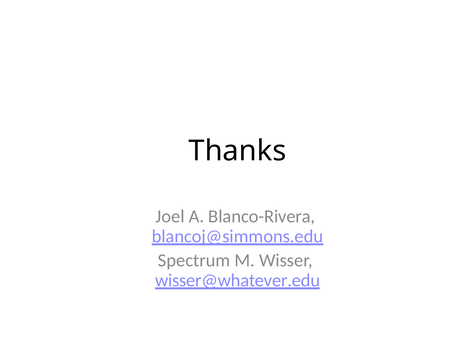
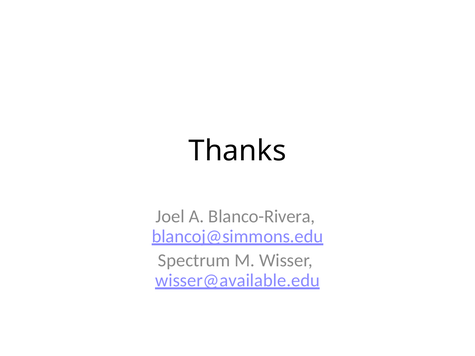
wisser@whatever.edu: wisser@whatever.edu -> wisser@available.edu
